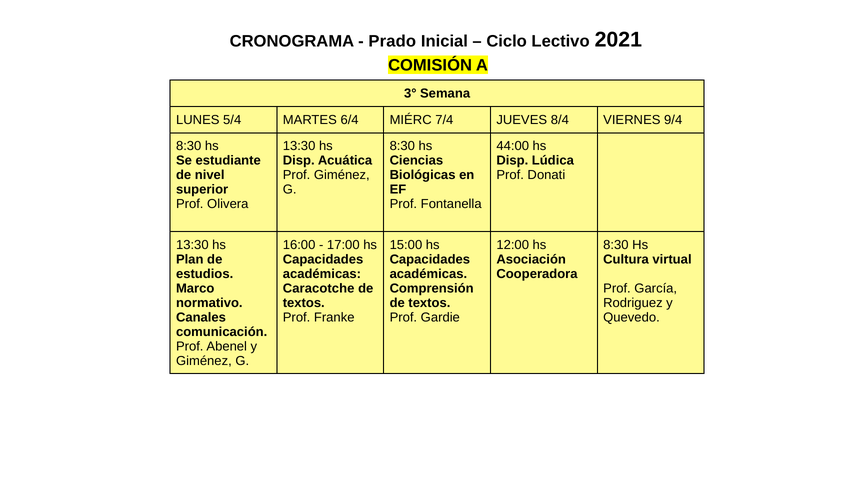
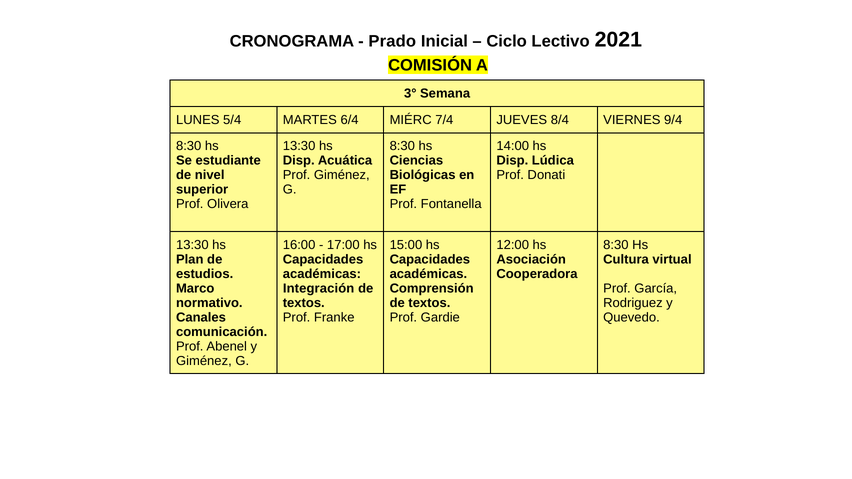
44:00: 44:00 -> 14:00
Caracotche: Caracotche -> Integración
